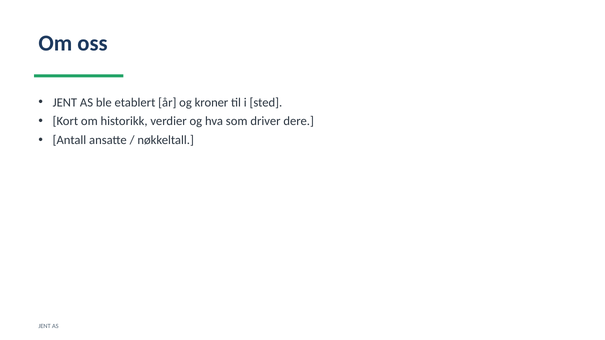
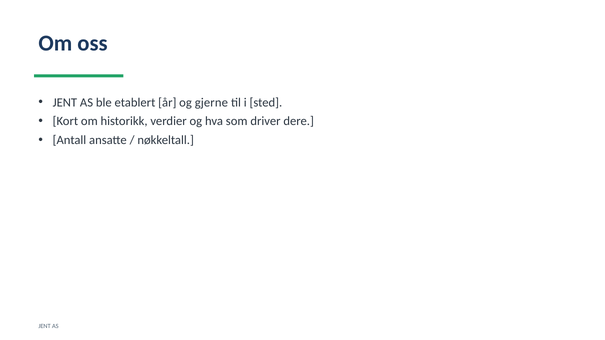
kroner: kroner -> gjerne
